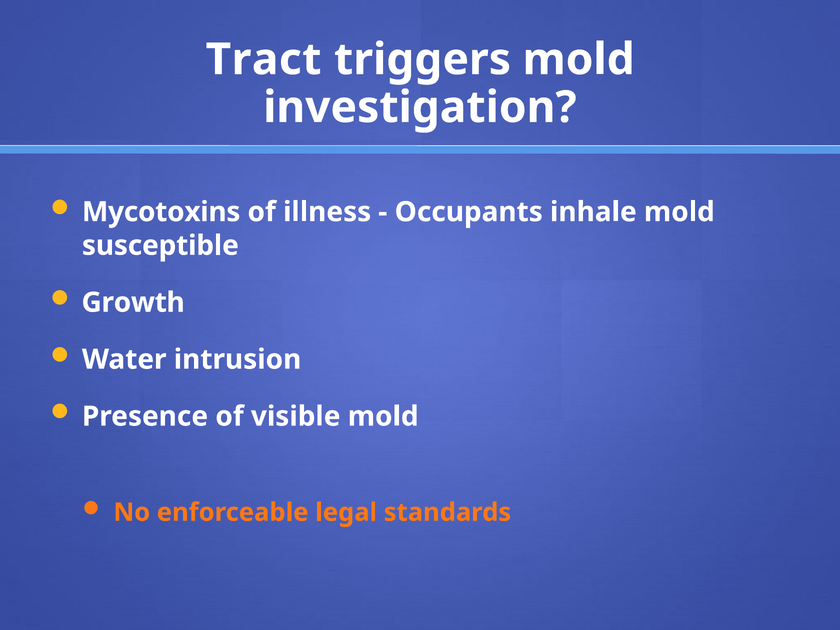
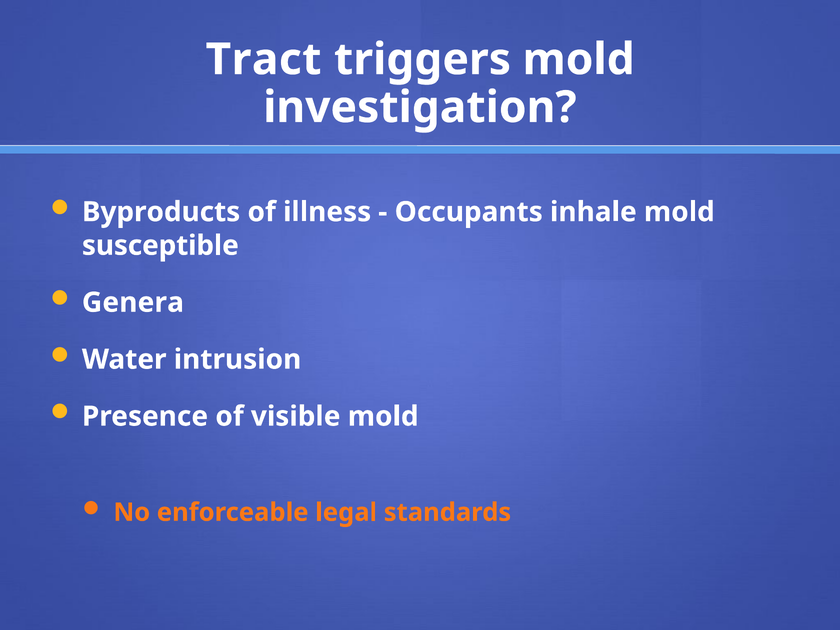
Mycotoxins: Mycotoxins -> Byproducts
Growth: Growth -> Genera
